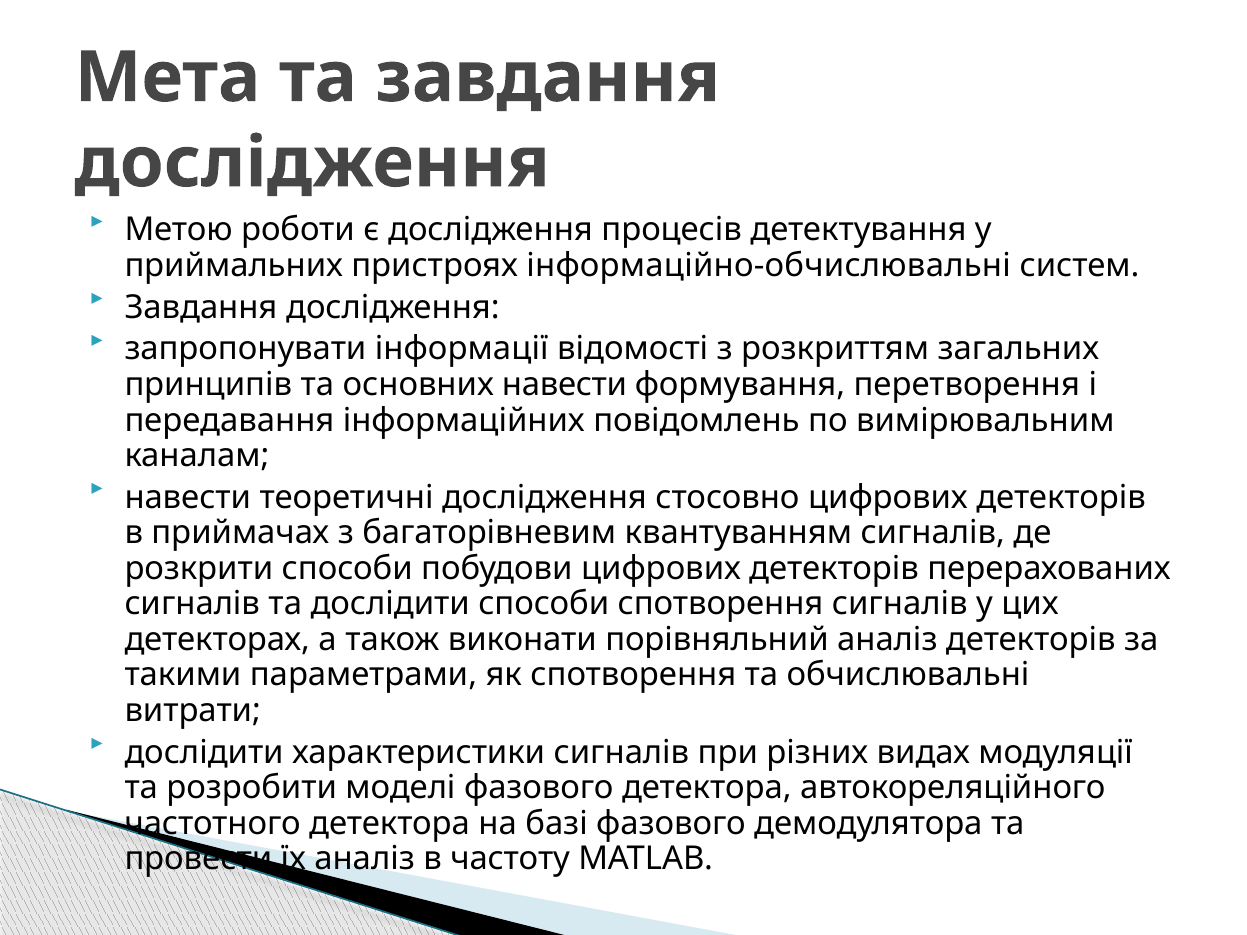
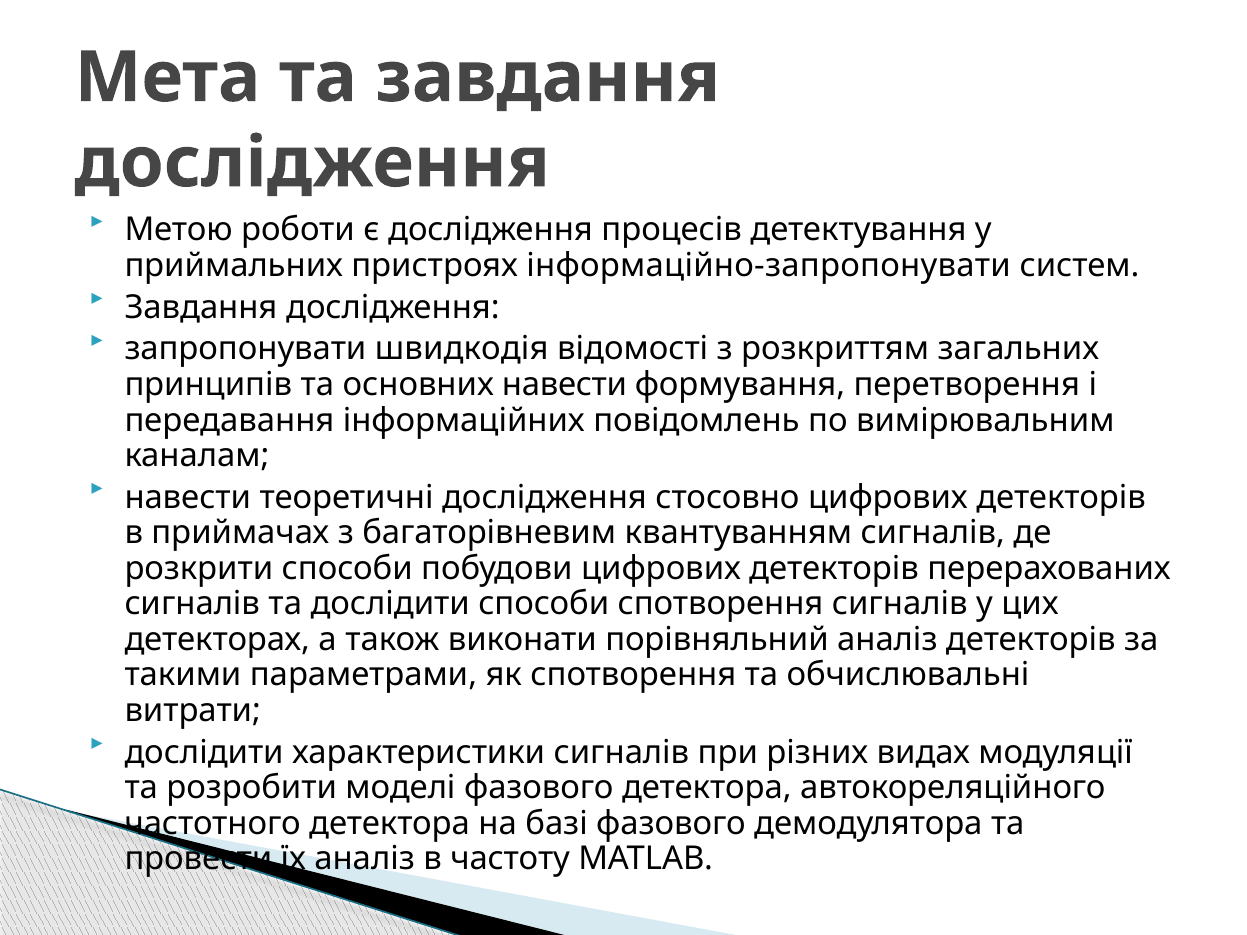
інформаційно-обчислювальні: інформаційно-обчислювальні -> інформаційно-запропонувати
інформації: інформації -> швидкодія
